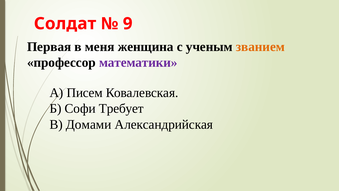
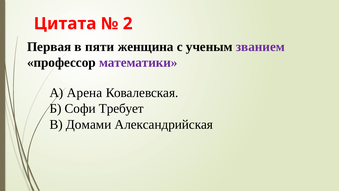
Солдат: Солдат -> Цитата
9: 9 -> 2
меня: меня -> пяти
званием colour: orange -> purple
Писем: Писем -> Арена
